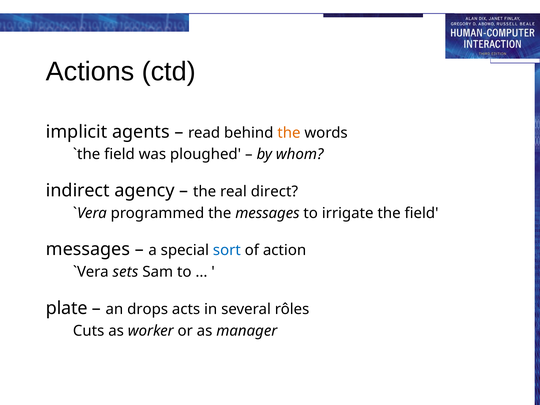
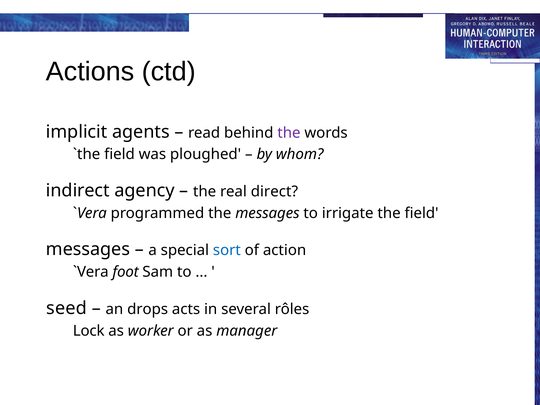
the at (289, 133) colour: orange -> purple
sets: sets -> foot
plate: plate -> seed
Cuts: Cuts -> Lock
